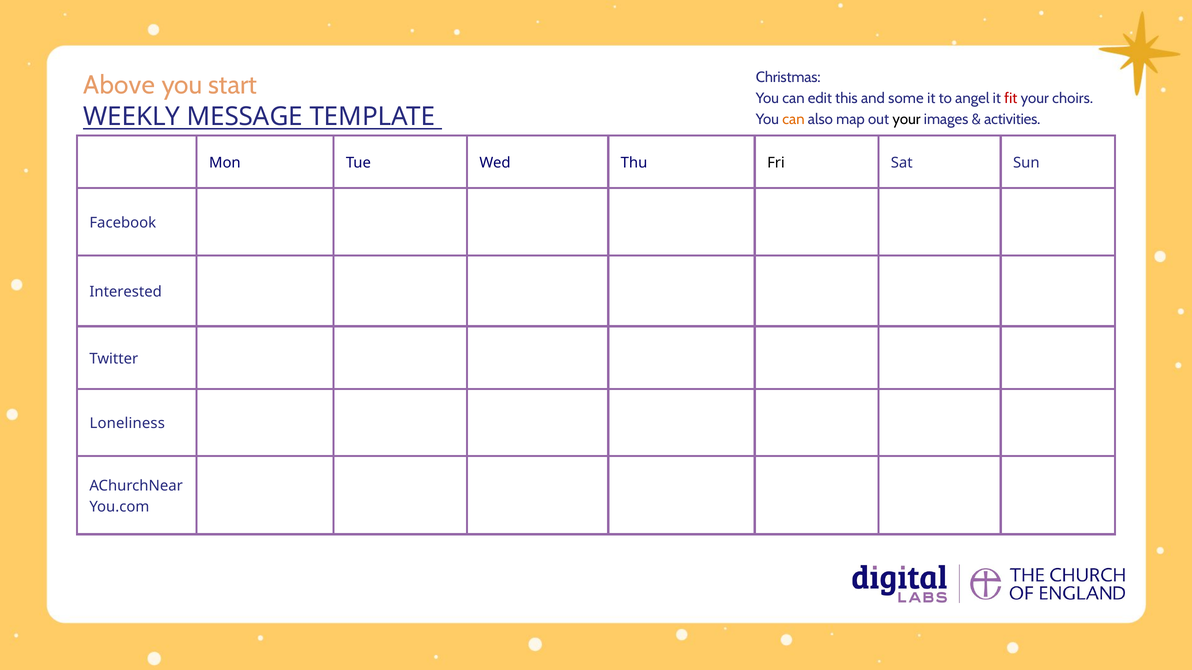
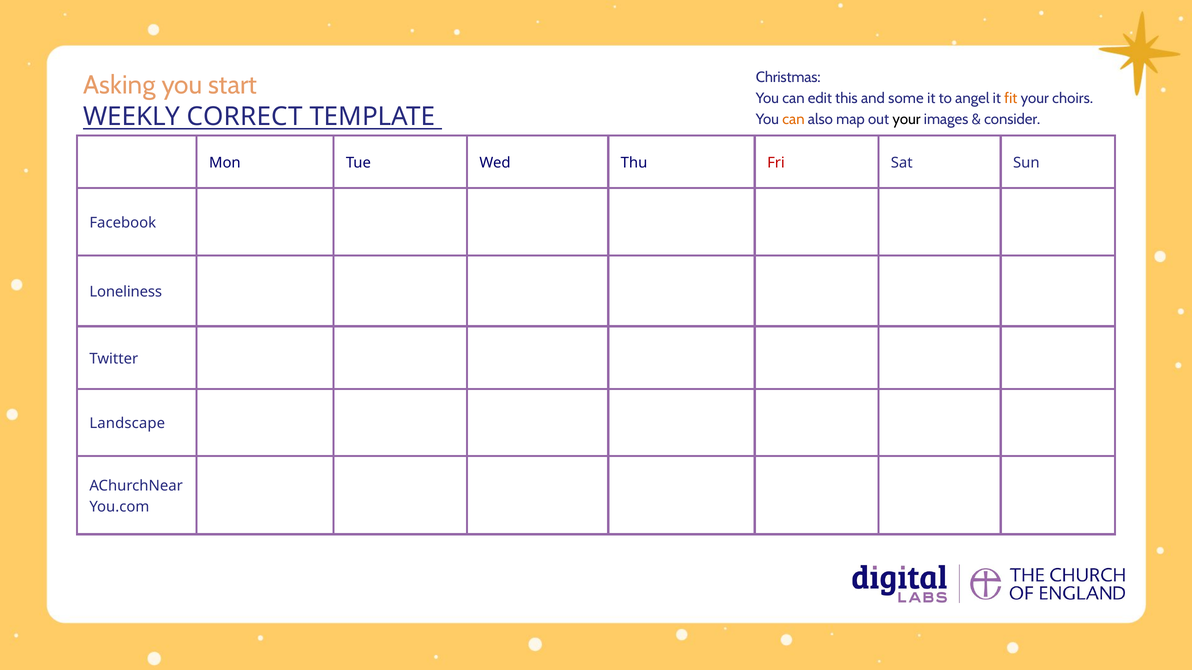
Above: Above -> Asking
fit colour: red -> orange
MESSAGE: MESSAGE -> CORRECT
activities: activities -> consider
Fri colour: black -> red
Interested: Interested -> Loneliness
Loneliness: Loneliness -> Landscape
